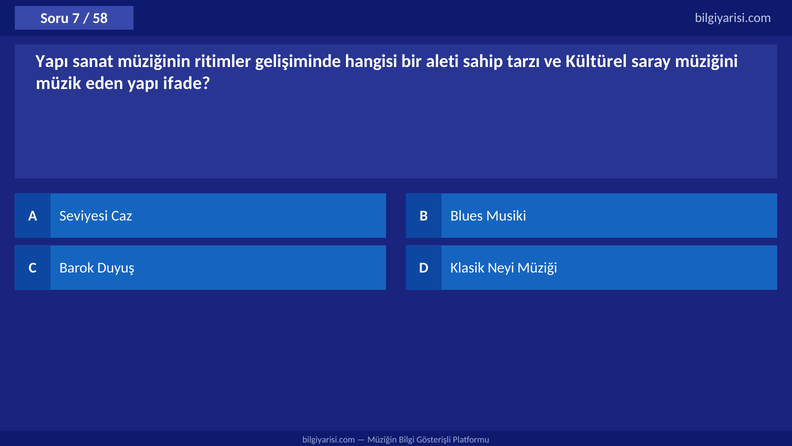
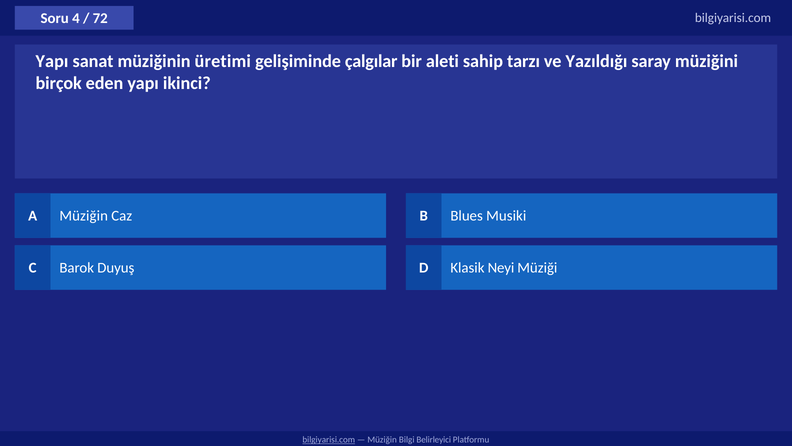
7: 7 -> 4
58: 58 -> 72
ritimler: ritimler -> üretimi
hangisi: hangisi -> çalgılar
Kültürel: Kültürel -> Yazıldığı
müzik: müzik -> birçok
ifade: ifade -> ikinci
A Seviyesi: Seviyesi -> Müziğin
bilgiyarisi.com at (329, 439) underline: none -> present
Gösterişli: Gösterişli -> Belirleyici
